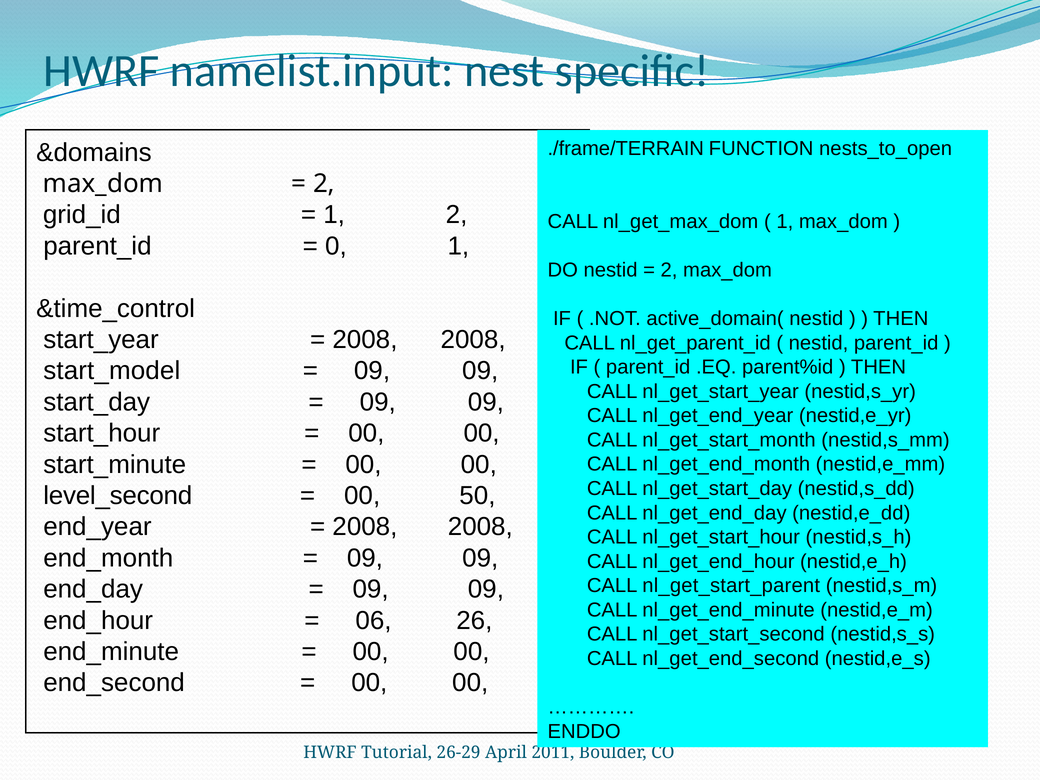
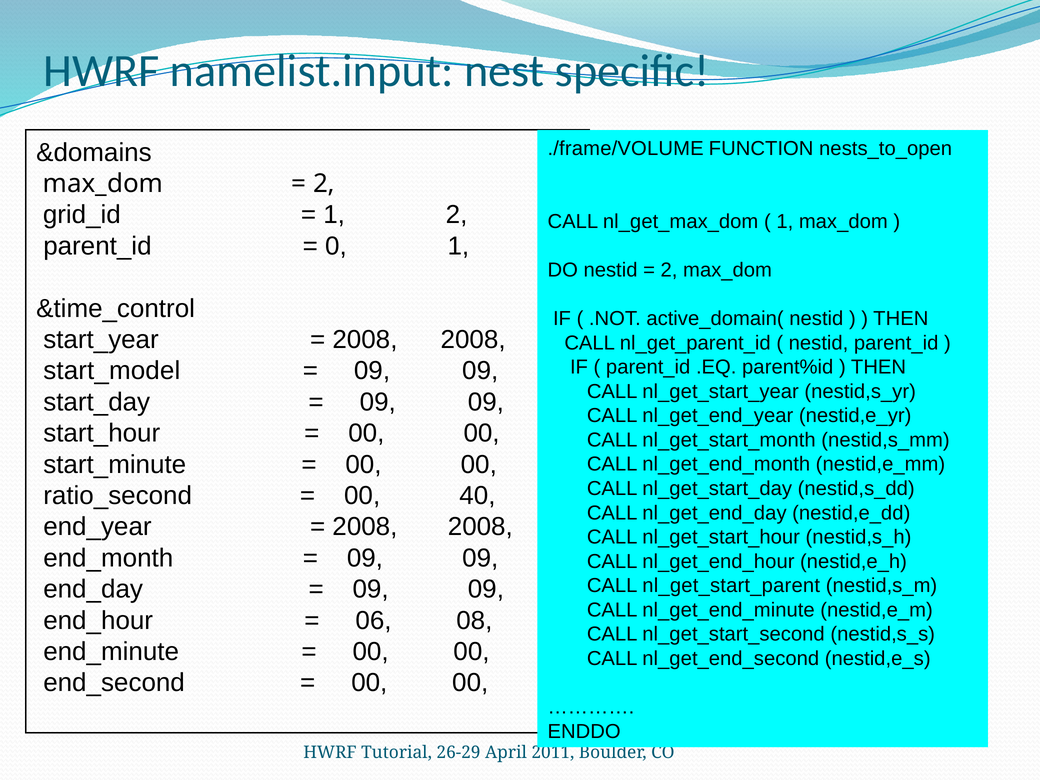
./frame/TERRAIN: ./frame/TERRAIN -> ./frame/VOLUME
level_second: level_second -> ratio_second
50: 50 -> 40
26: 26 -> 08
